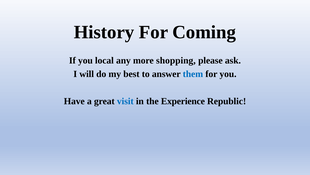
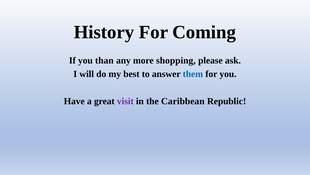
local: local -> than
visit colour: blue -> purple
Experience: Experience -> Caribbean
